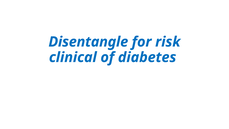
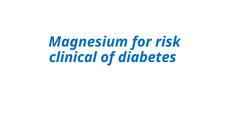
Disentangle: Disentangle -> Magnesium
